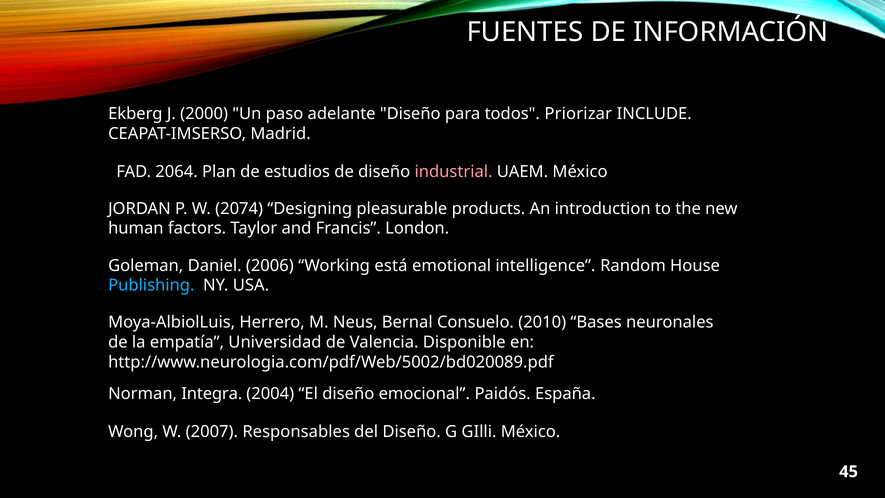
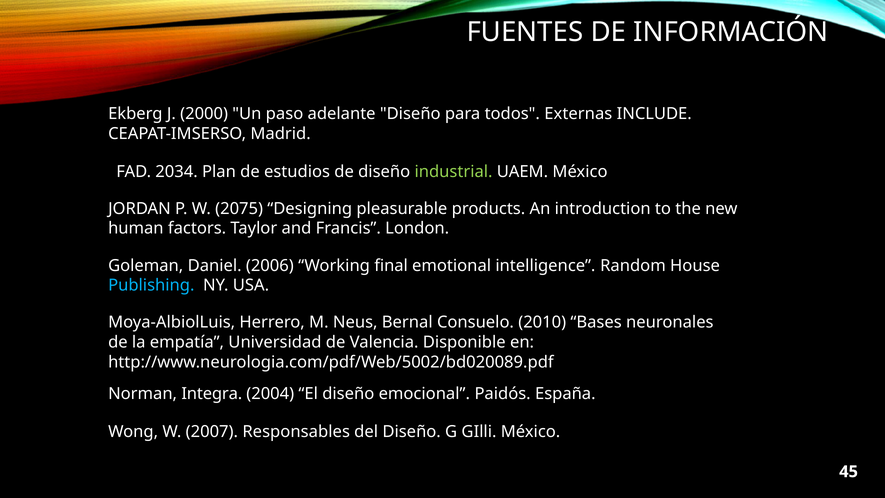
Priorizar: Priorizar -> Externas
2064: 2064 -> 2034
industrial colour: pink -> light green
2074: 2074 -> 2075
está: está -> final
